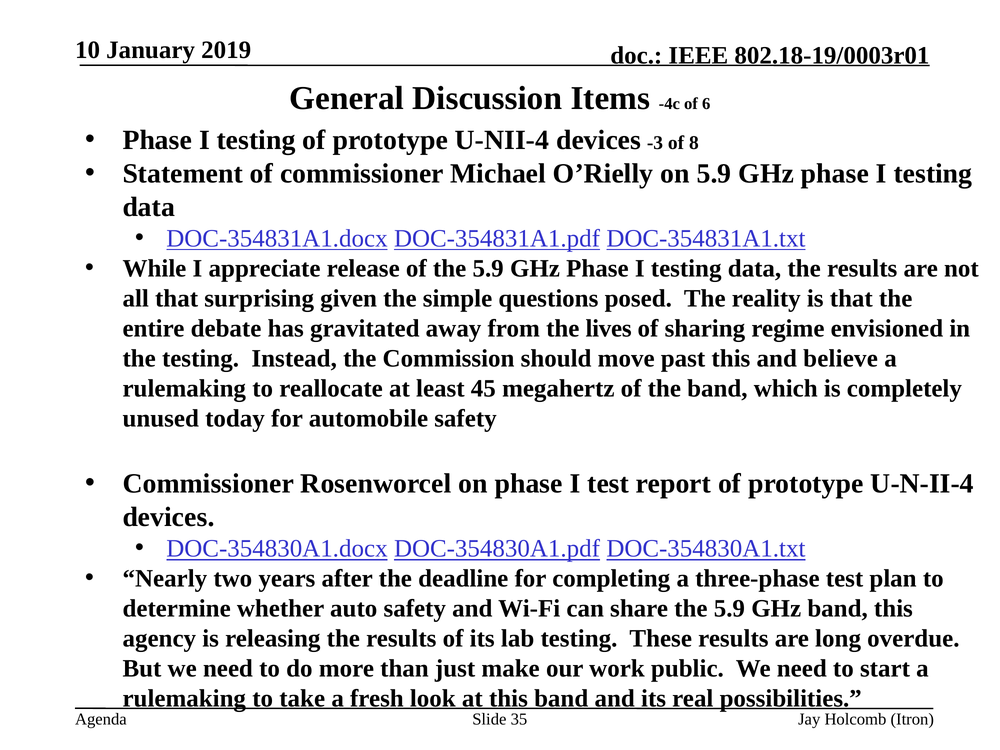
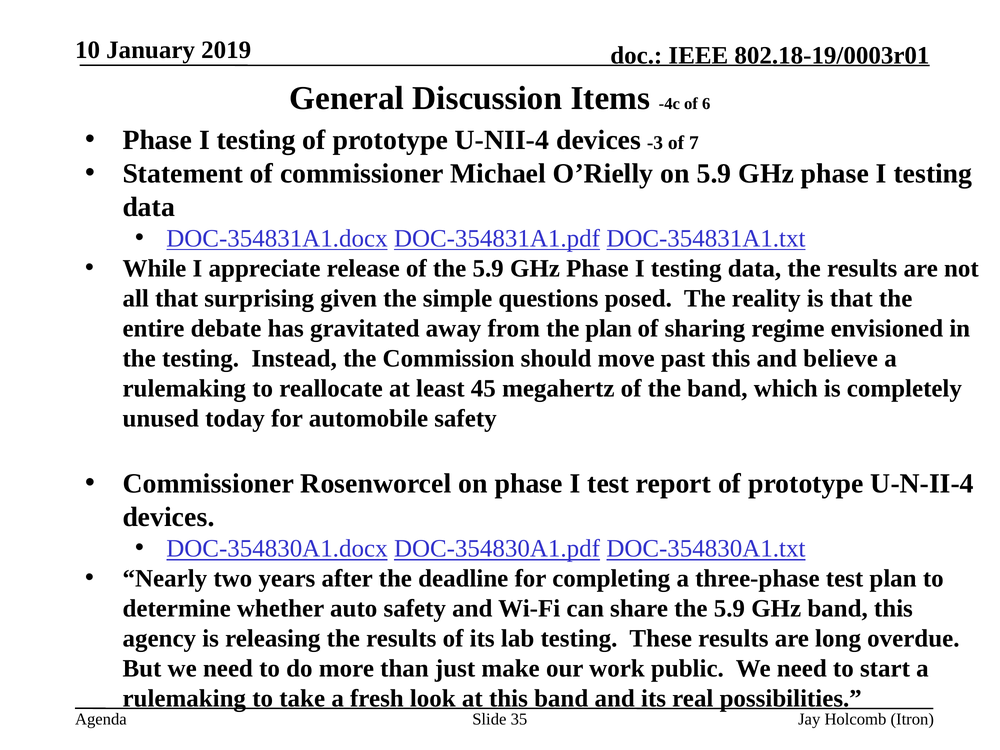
8: 8 -> 7
the lives: lives -> plan
